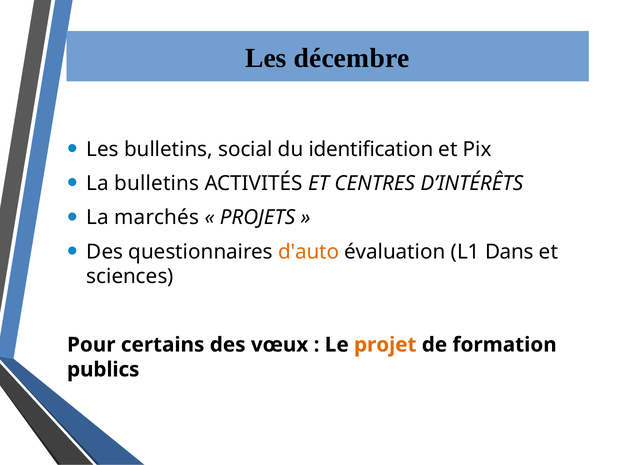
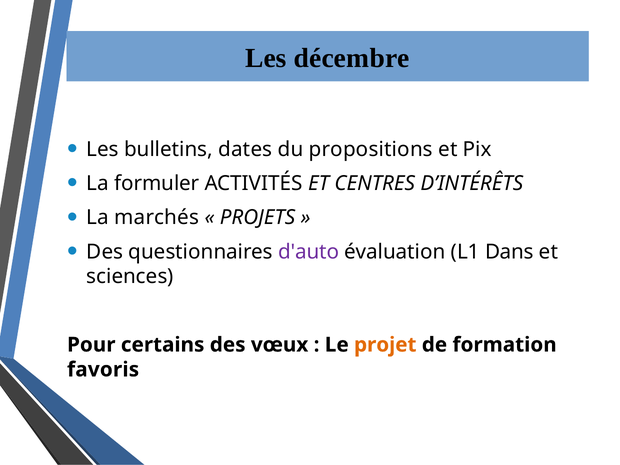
social: social -> dates
identification: identification -> propositions
La bulletins: bulletins -> formuler
d'auto colour: orange -> purple
publics: publics -> favoris
